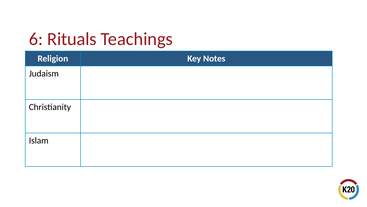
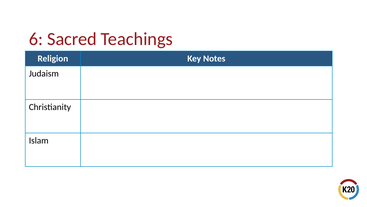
Rituals: Rituals -> Sacred
